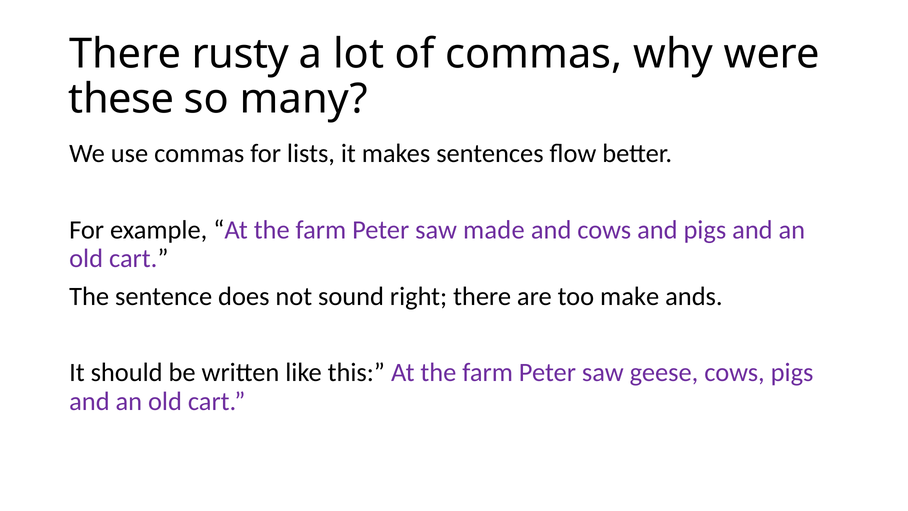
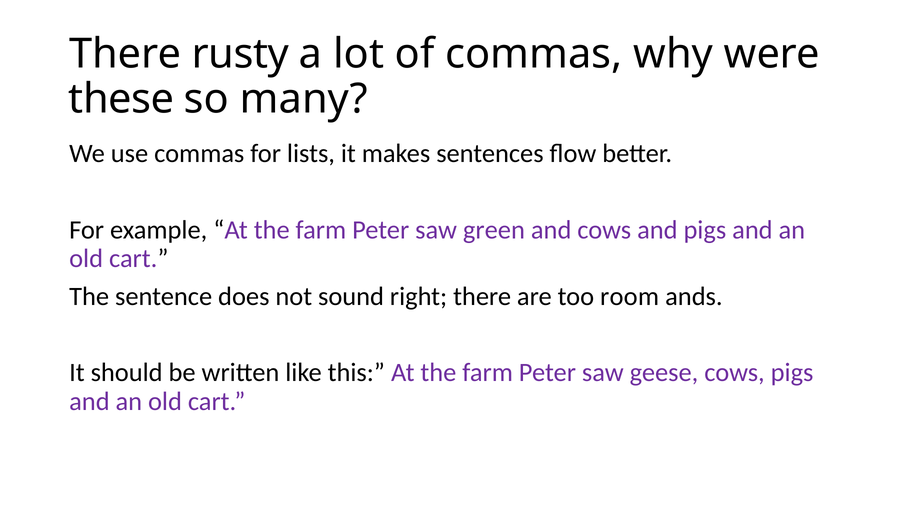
made: made -> green
make: make -> room
